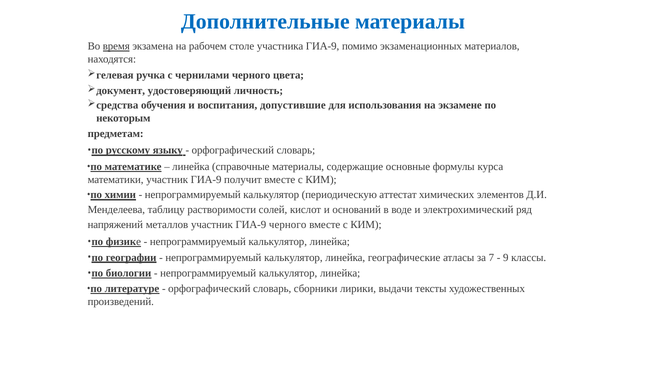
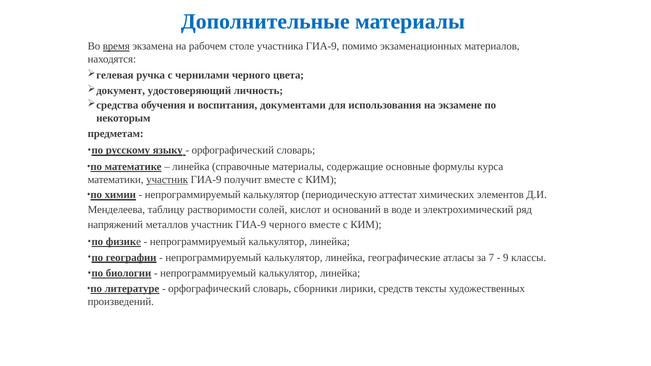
допустившие: допустившие -> документами
участник at (167, 180) underline: none -> present
выдачи: выдачи -> средств
